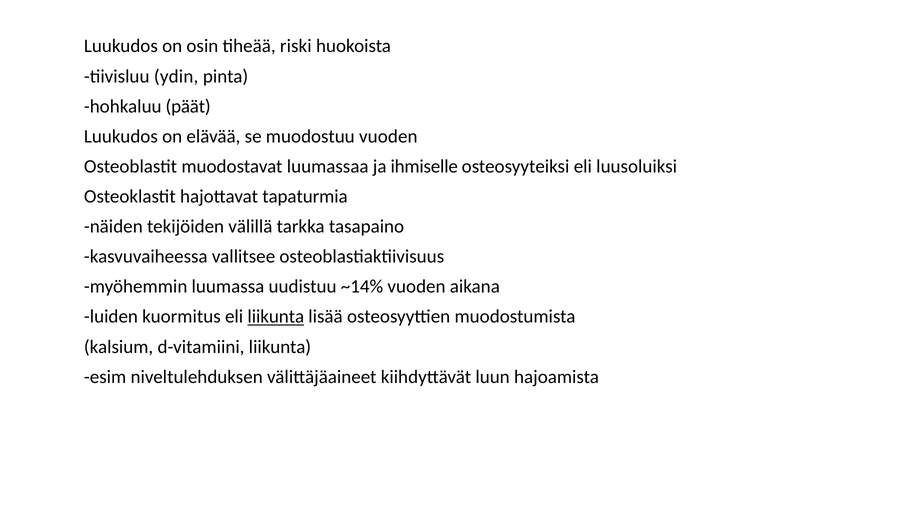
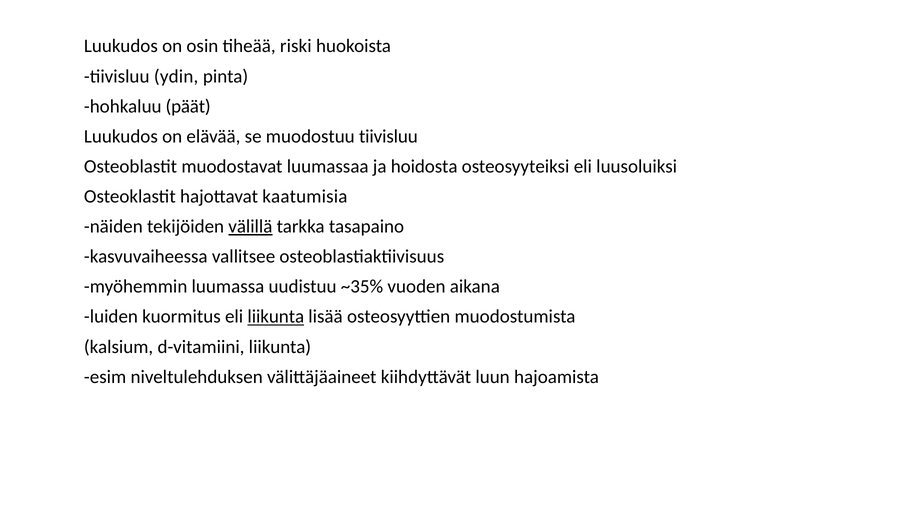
muodostuu vuoden: vuoden -> tiivisluu
ihmiselle: ihmiselle -> hoidosta
tapaturmia: tapaturmia -> kaatumisia
välillä underline: none -> present
~14%: ~14% -> ~35%
